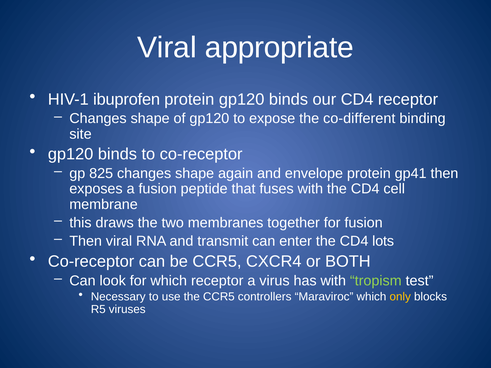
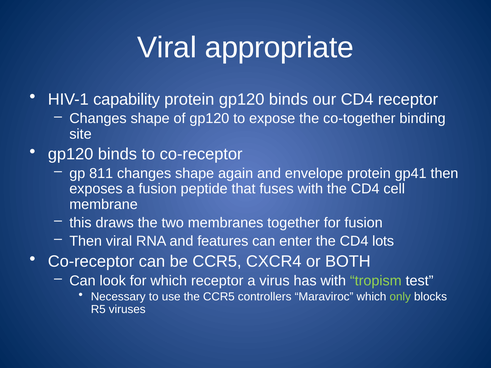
ibuprofen: ibuprofen -> capability
co-different: co-different -> co-together
825: 825 -> 811
transmit: transmit -> features
only colour: yellow -> light green
